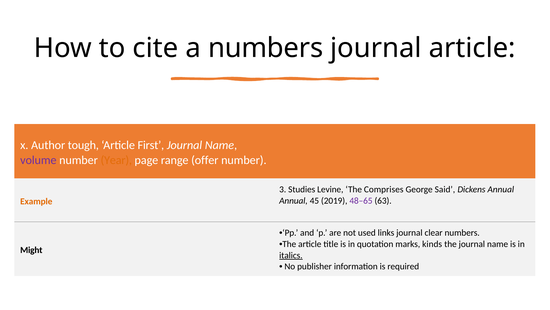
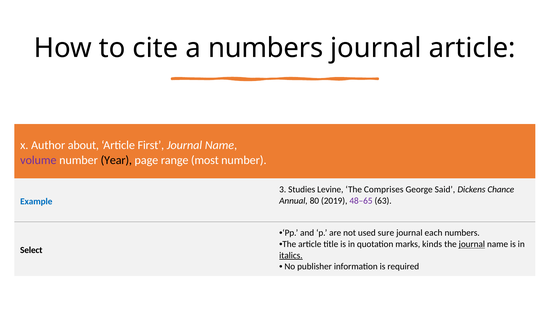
tough: tough -> about
Year colour: orange -> black
offer: offer -> most
Dickens Annual: Annual -> Chance
45: 45 -> 80
Example colour: orange -> blue
links: links -> sure
clear: clear -> each
journal at (472, 244) underline: none -> present
Might: Might -> Select
